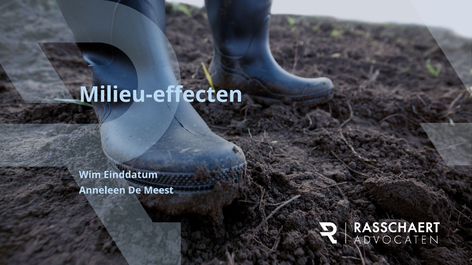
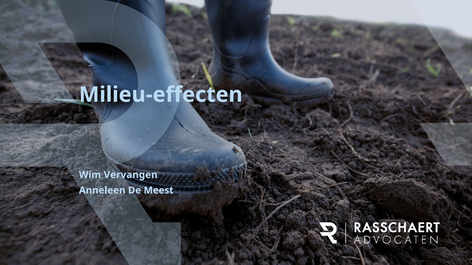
Einddatum: Einddatum -> Vervangen
